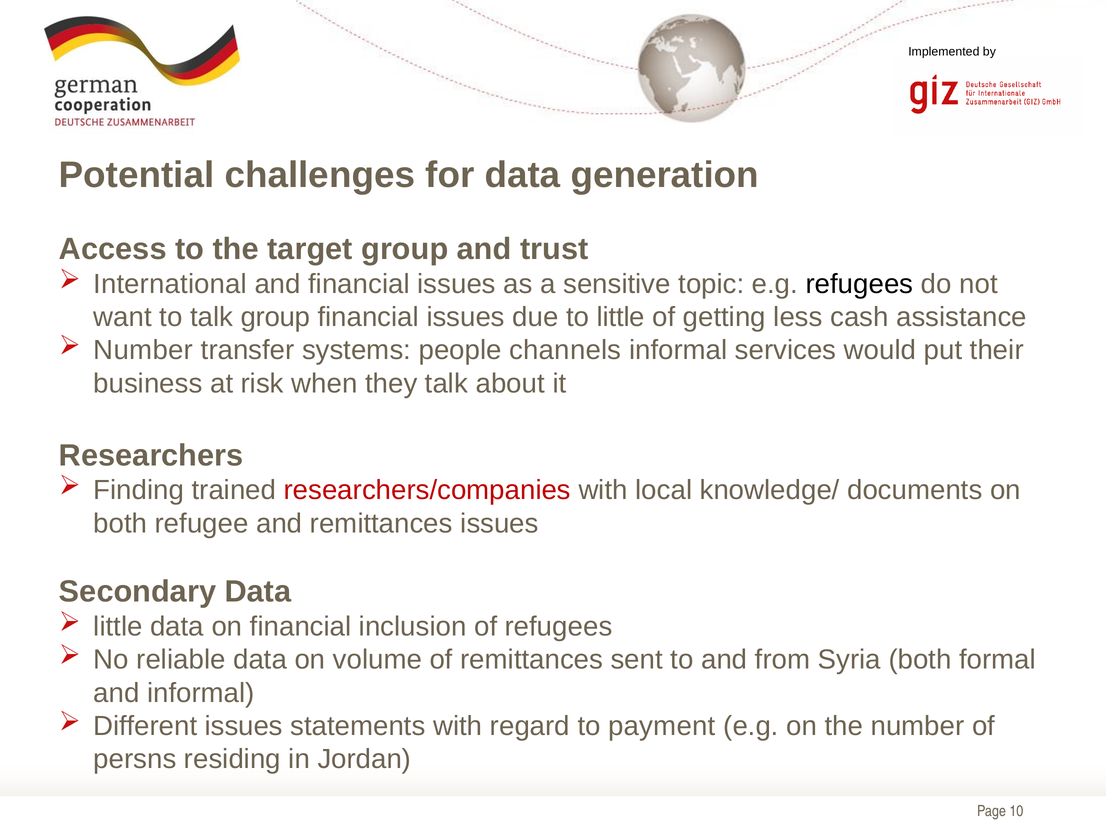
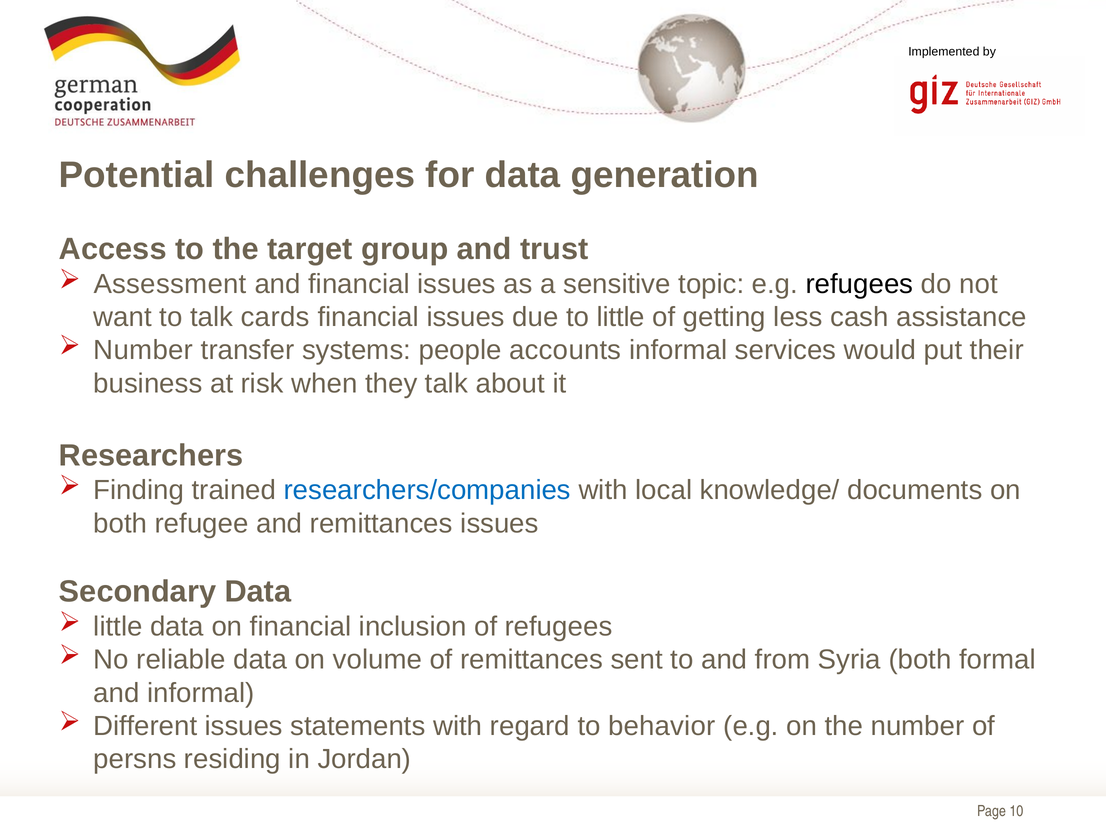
International: International -> Assessment
talk group: group -> cards
channels: channels -> accounts
researchers/companies colour: red -> blue
payment: payment -> behavior
